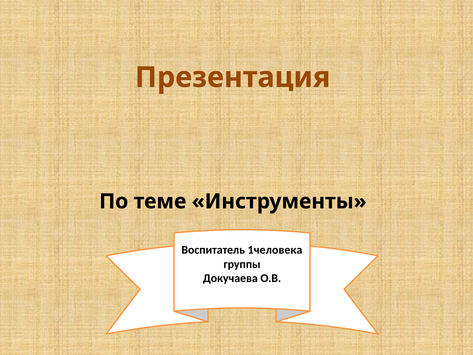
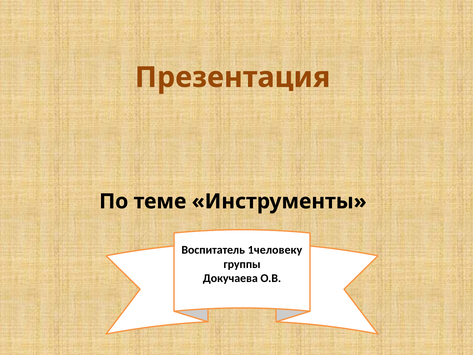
1человека: 1человека -> 1человеку
